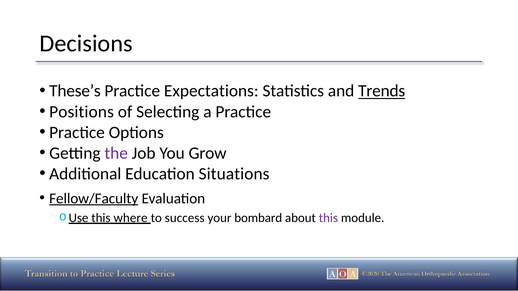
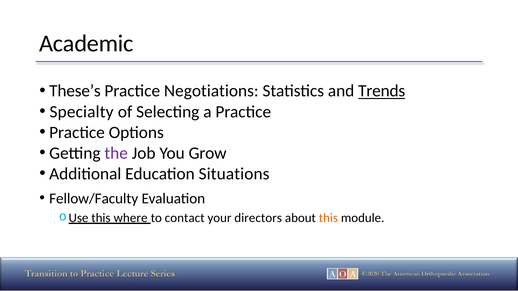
Decisions: Decisions -> Academic
Expectations: Expectations -> Negotiations
Positions: Positions -> Specialty
Fellow/Faculty underline: present -> none
success: success -> contact
bombard: bombard -> directors
this at (328, 218) colour: purple -> orange
